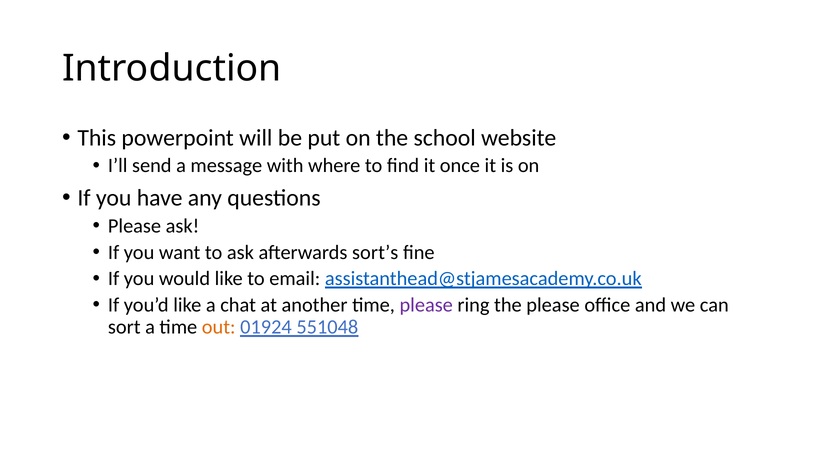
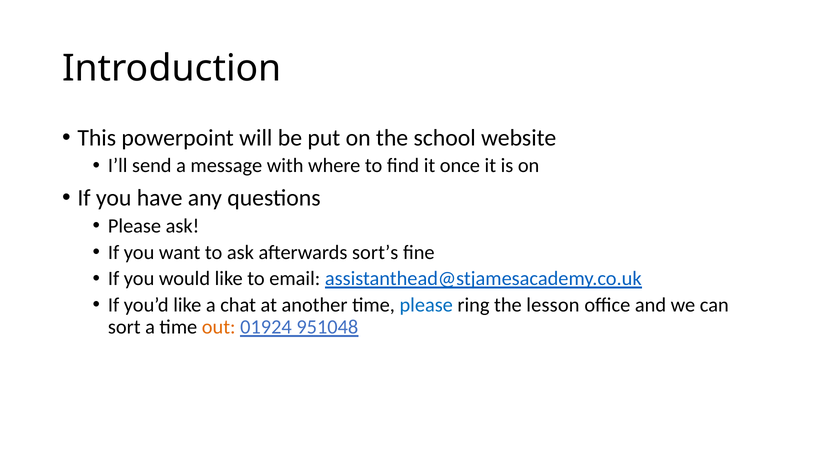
please at (426, 305) colour: purple -> blue
the please: please -> lesson
551048: 551048 -> 951048
